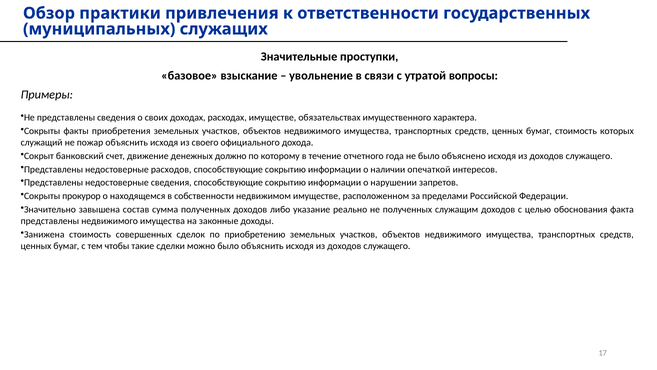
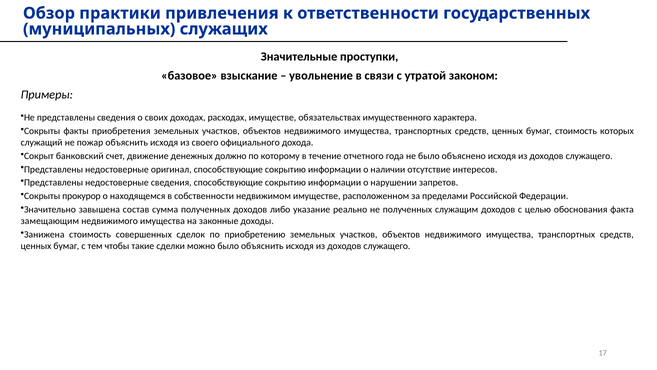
вопросы: вопросы -> законом
расходов: расходов -> оригинал
опечаткой: опечаткой -> отсутствие
представлены at (50, 221): представлены -> замещающим
